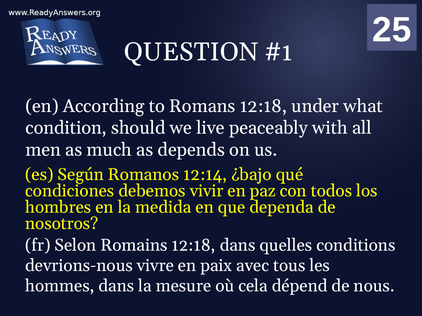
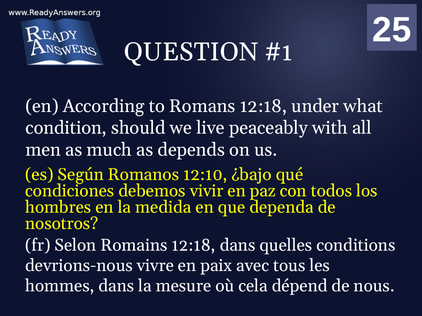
12:14: 12:14 -> 12:10
